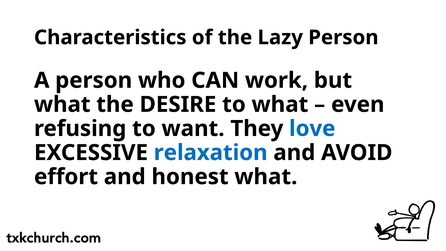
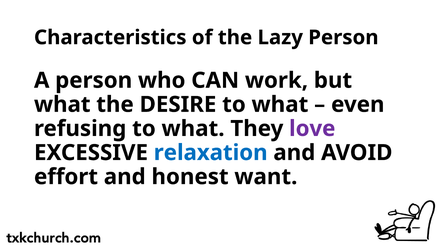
refusing to want: want -> what
love colour: blue -> purple
honest what: what -> want
